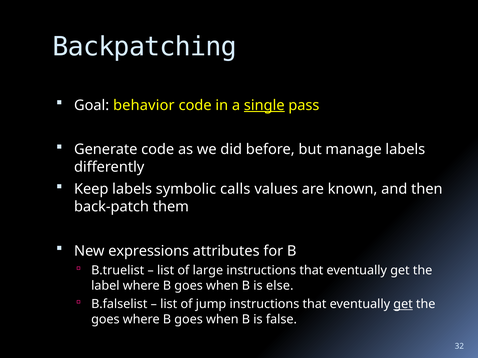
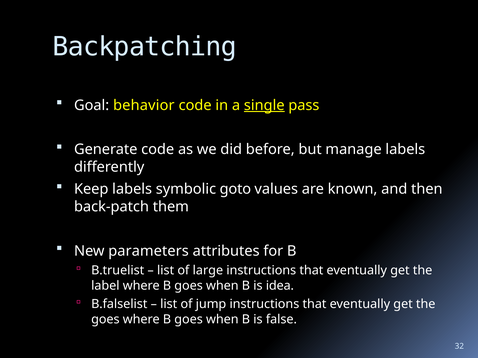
calls: calls -> goto
expressions: expressions -> parameters
else: else -> idea
get at (403, 305) underline: present -> none
